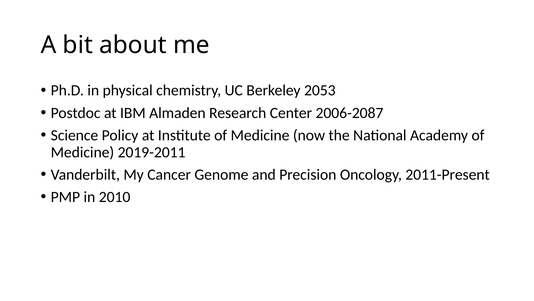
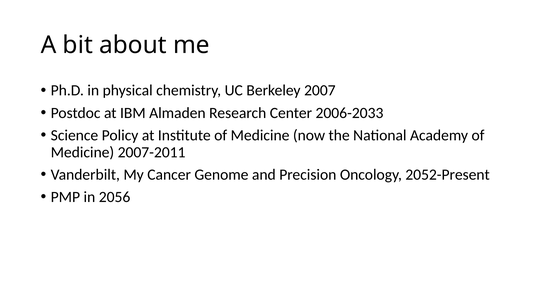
2053: 2053 -> 2007
2006-2087: 2006-2087 -> 2006-2033
2019-2011: 2019-2011 -> 2007-2011
2011-Present: 2011-Present -> 2052-Present
2010: 2010 -> 2056
